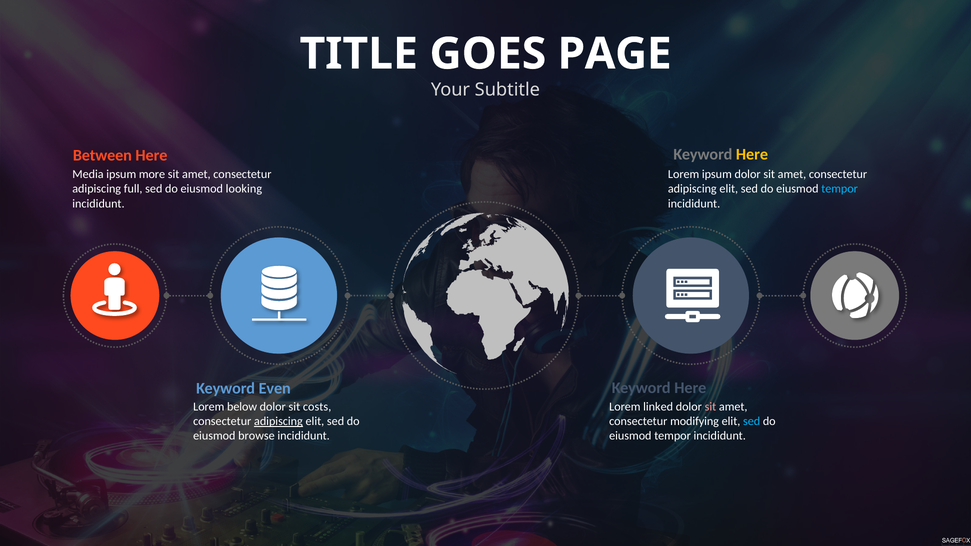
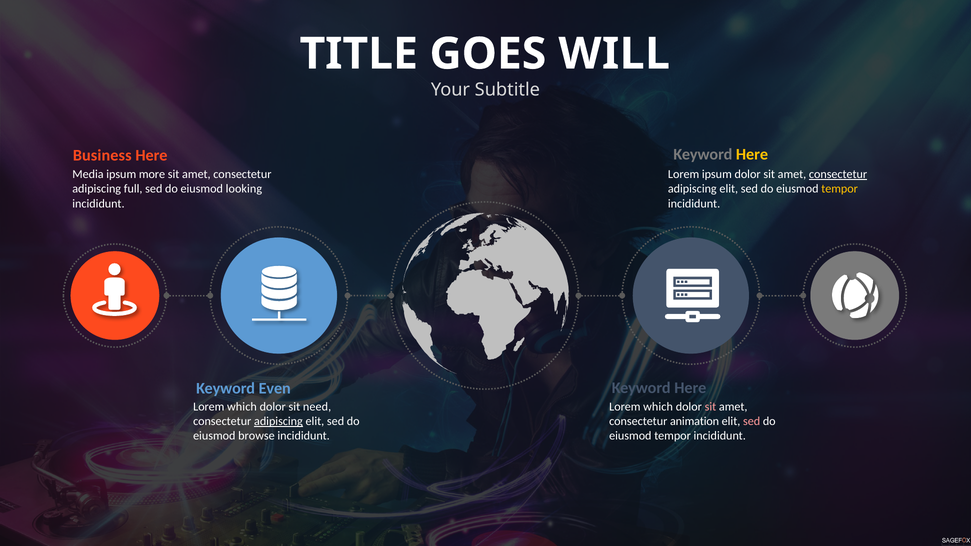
PAGE: PAGE -> WILL
Between: Between -> Business
consectetur at (838, 174) underline: none -> present
tempor at (840, 189) colour: light blue -> yellow
below at (242, 407): below -> which
costs: costs -> need
linked at (658, 407): linked -> which
modifying: modifying -> animation
sed at (752, 422) colour: light blue -> pink
